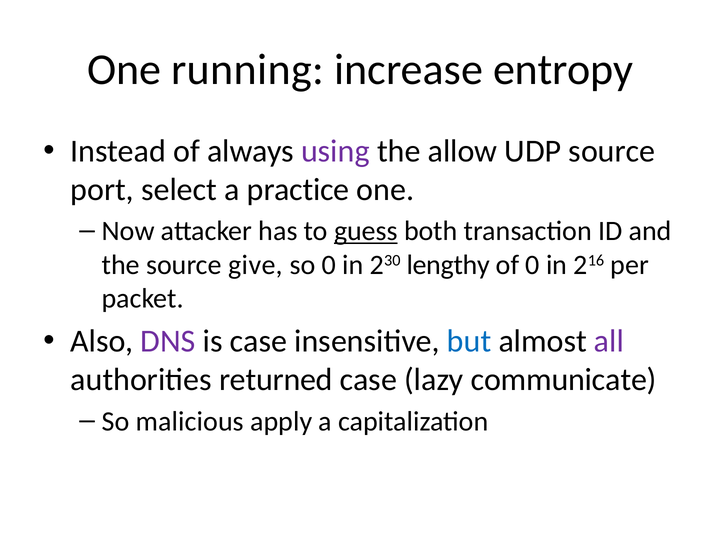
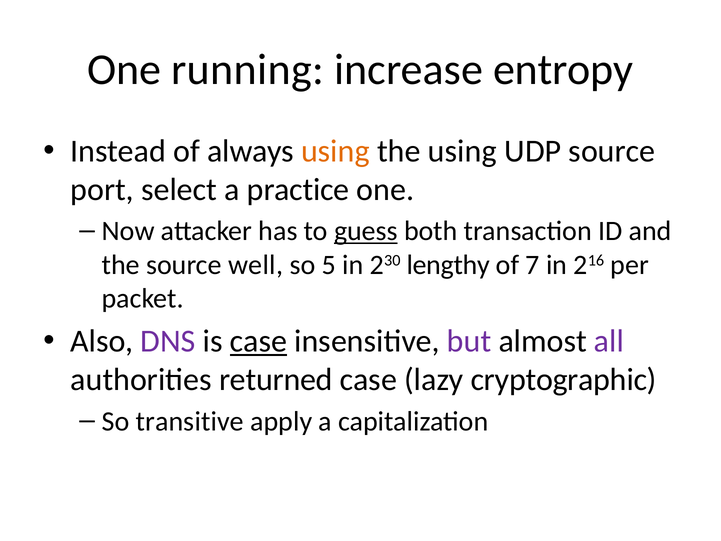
using at (335, 151) colour: purple -> orange
the allow: allow -> using
give: give -> well
so 0: 0 -> 5
of 0: 0 -> 7
case at (258, 341) underline: none -> present
but colour: blue -> purple
communicate: communicate -> cryptographic
malicious: malicious -> transitive
